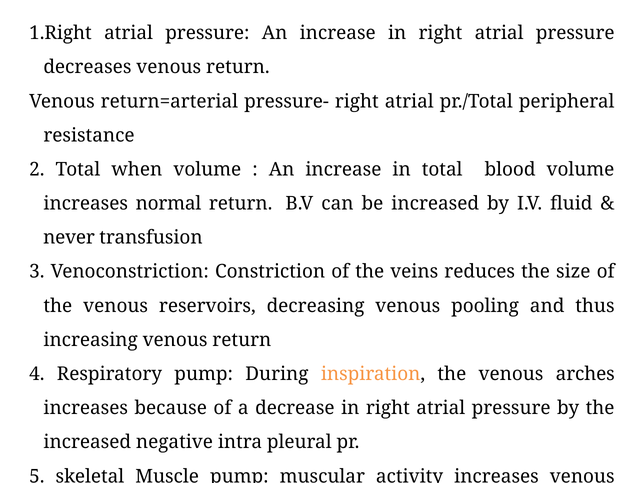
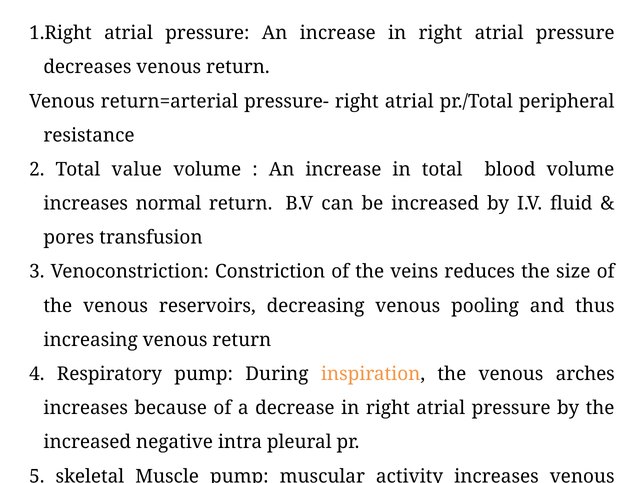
when: when -> value
never: never -> pores
